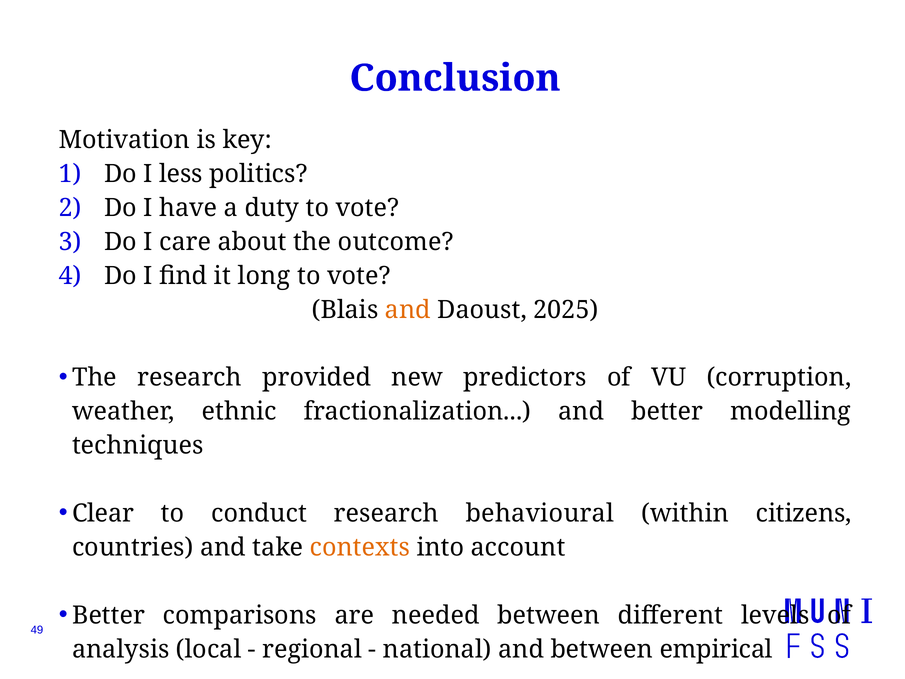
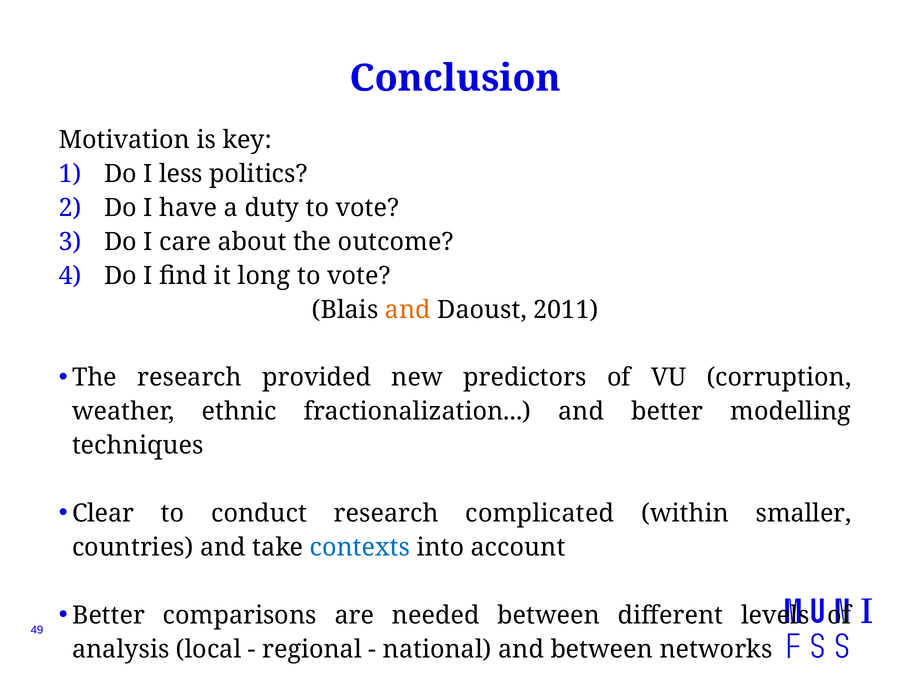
2025: 2025 -> 2011
behavioural: behavioural -> complicated
citizens: citizens -> smaller
contexts colour: orange -> blue
empirical: empirical -> networks
